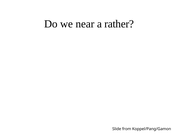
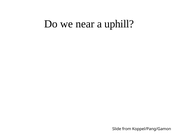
rather: rather -> uphill
